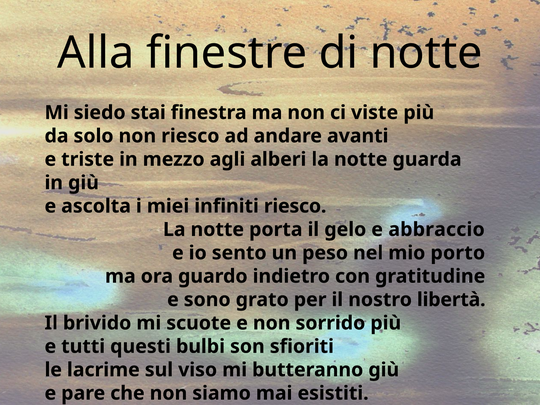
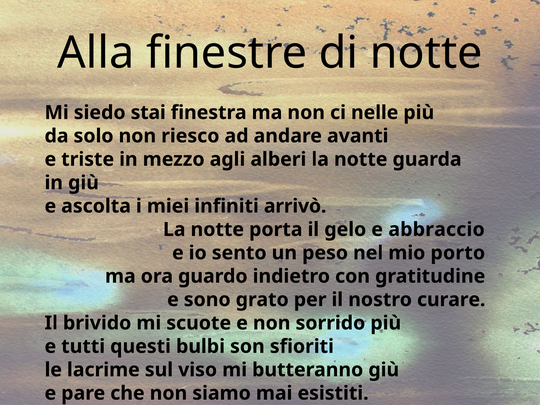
viste: viste -> nelle
infiniti riesco: riesco -> arrivò
libertà: libertà -> curare
